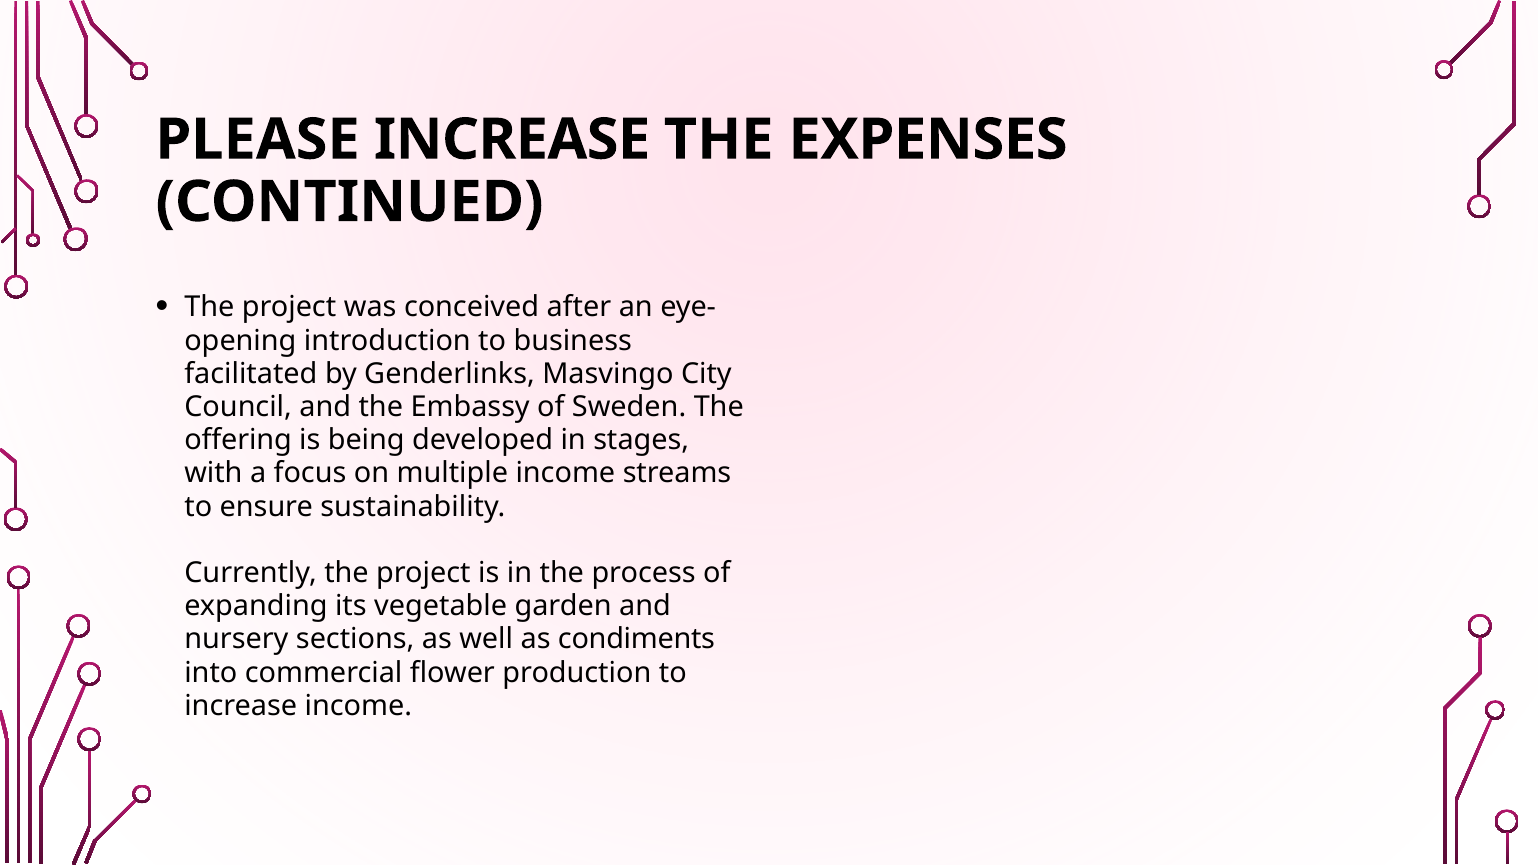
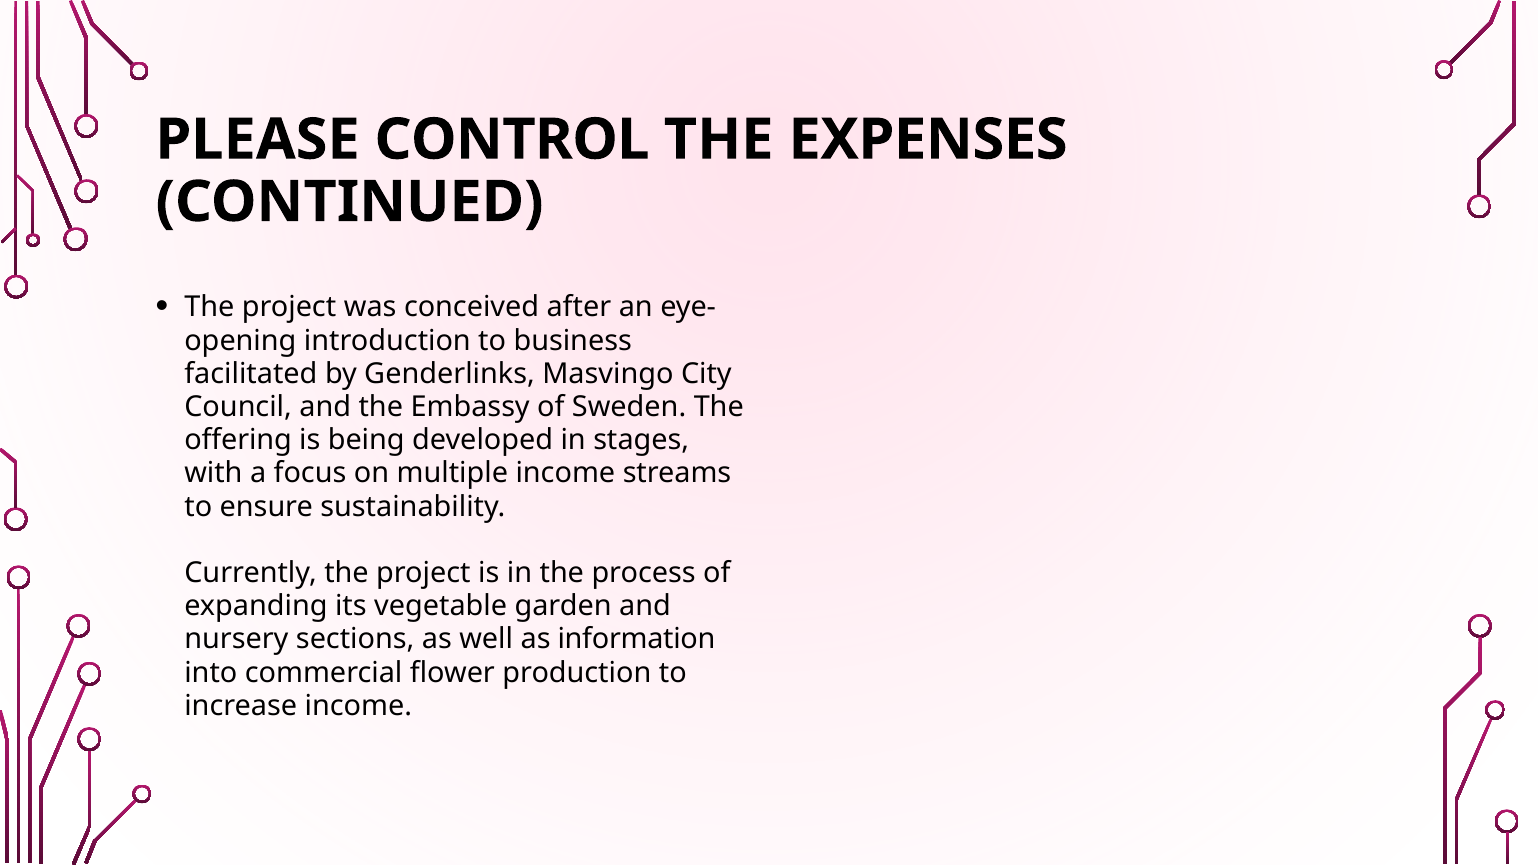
PLEASE INCREASE: INCREASE -> CONTROL
condiments: condiments -> information
